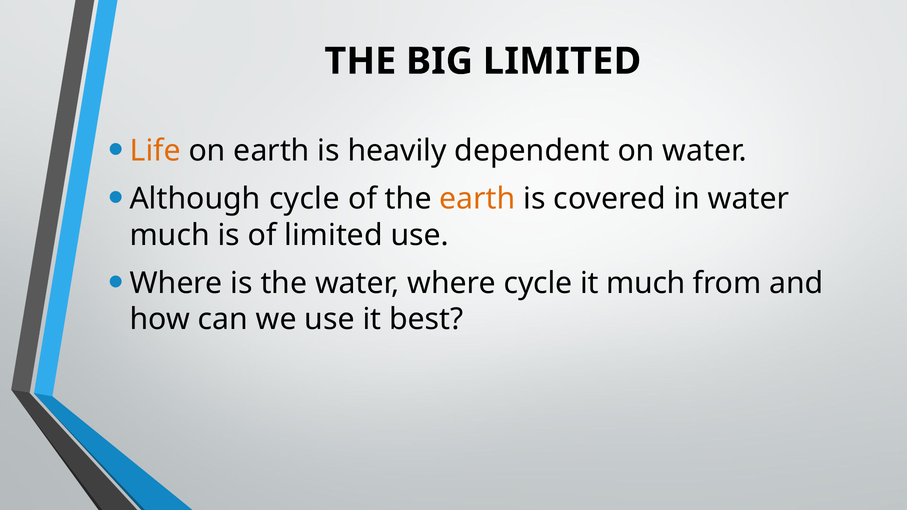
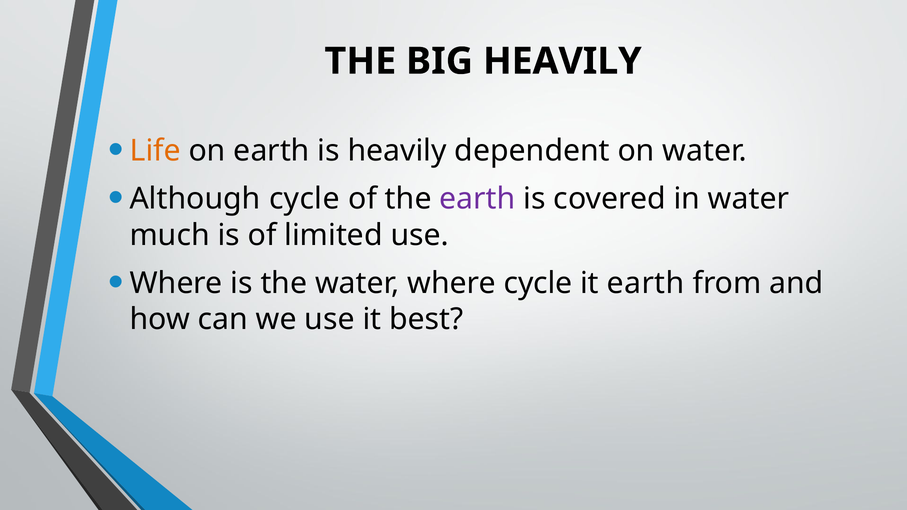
BIG LIMITED: LIMITED -> HEAVILY
earth at (477, 199) colour: orange -> purple
it much: much -> earth
